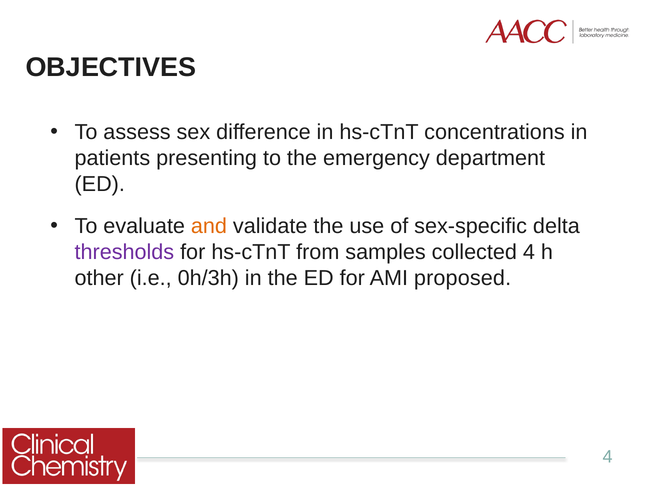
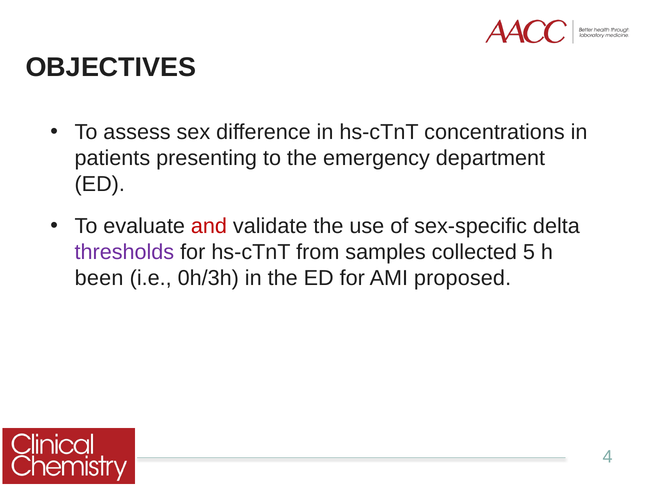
and colour: orange -> red
collected 4: 4 -> 5
other: other -> been
